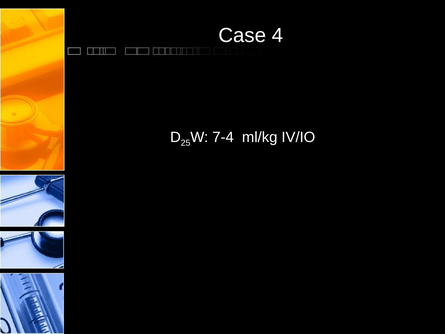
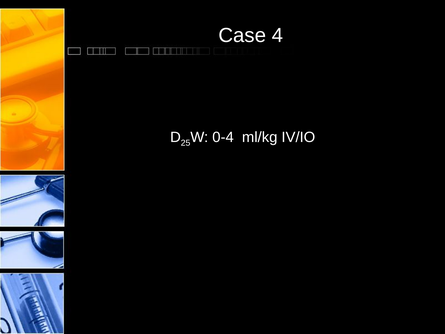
7-4: 7-4 -> 0-4
